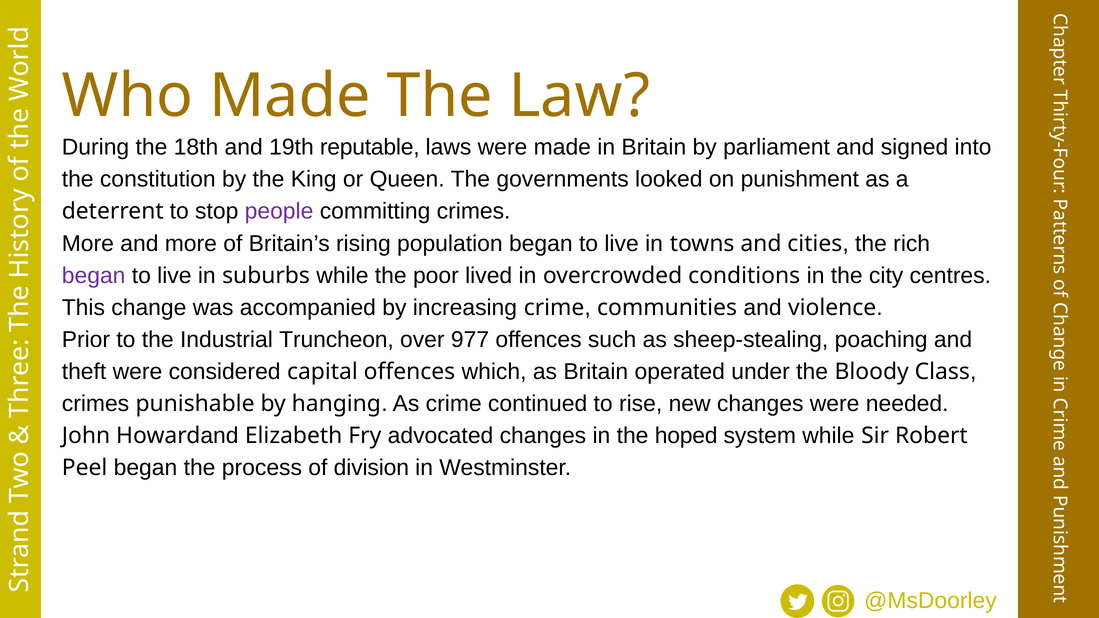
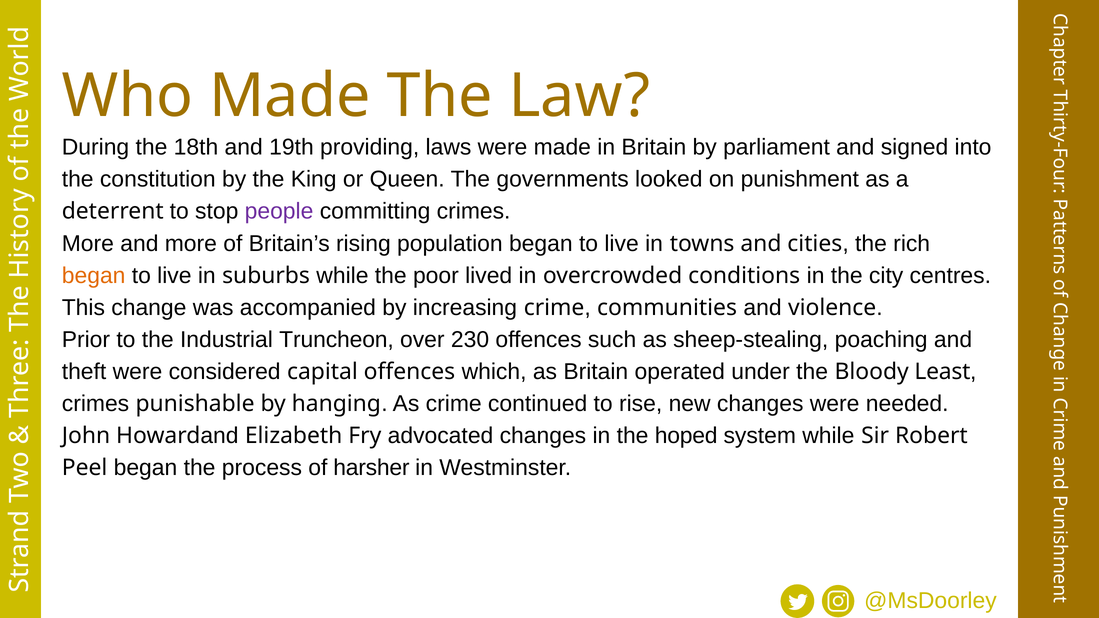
reputable: reputable -> providing
began at (94, 276) colour: purple -> orange
977: 977 -> 230
Class: Class -> Least
division: division -> harsher
